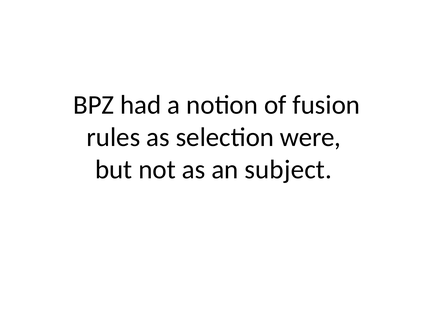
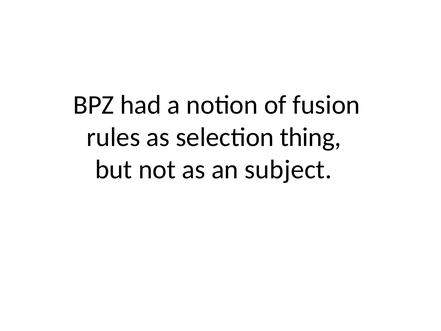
were: were -> thing
